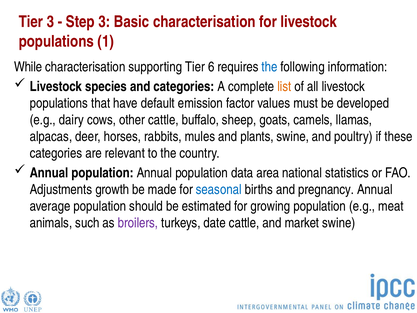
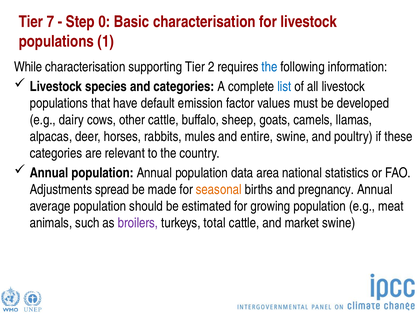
Tier 3: 3 -> 7
Step 3: 3 -> 0
6: 6 -> 2
list colour: orange -> blue
plants: plants -> entire
growth: growth -> spread
seasonal colour: blue -> orange
date: date -> total
